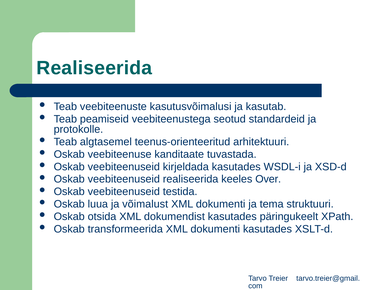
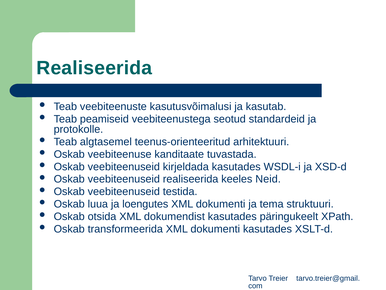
Over: Over -> Neid
võimalust: võimalust -> loengutes
